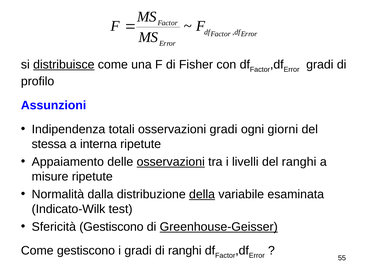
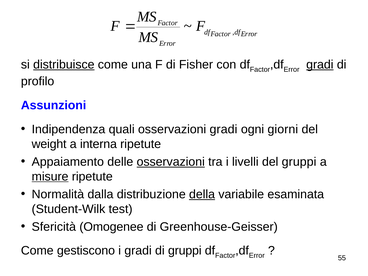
gradi at (320, 65) underline: none -> present
totali: totali -> quali
stessa: stessa -> weight
del ranghi: ranghi -> gruppi
misure underline: none -> present
Indicato-Wilk: Indicato-Wilk -> Student-Wilk
Sfericità Gestiscono: Gestiscono -> Omogenee
Greenhouse-Geisser underline: present -> none
di ranghi: ranghi -> gruppi
